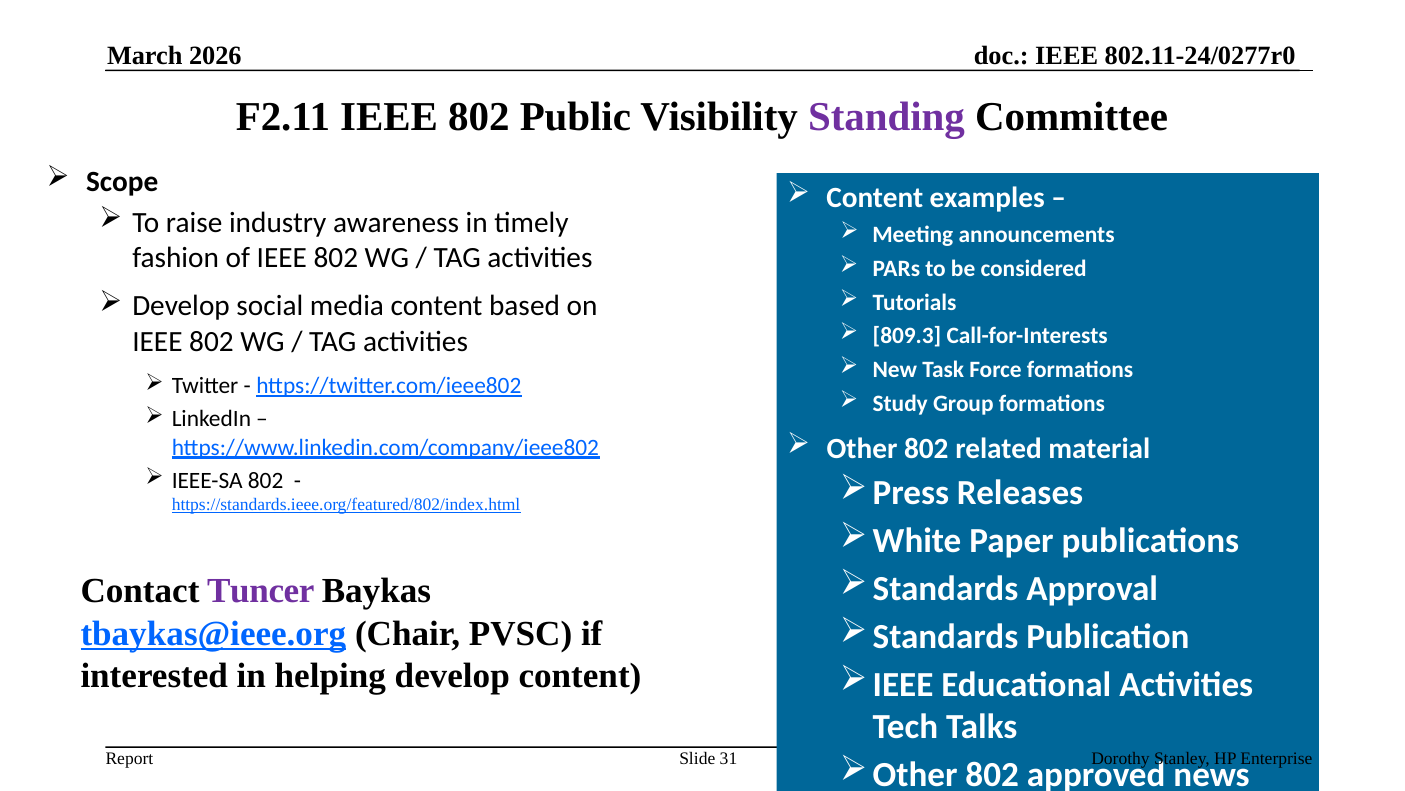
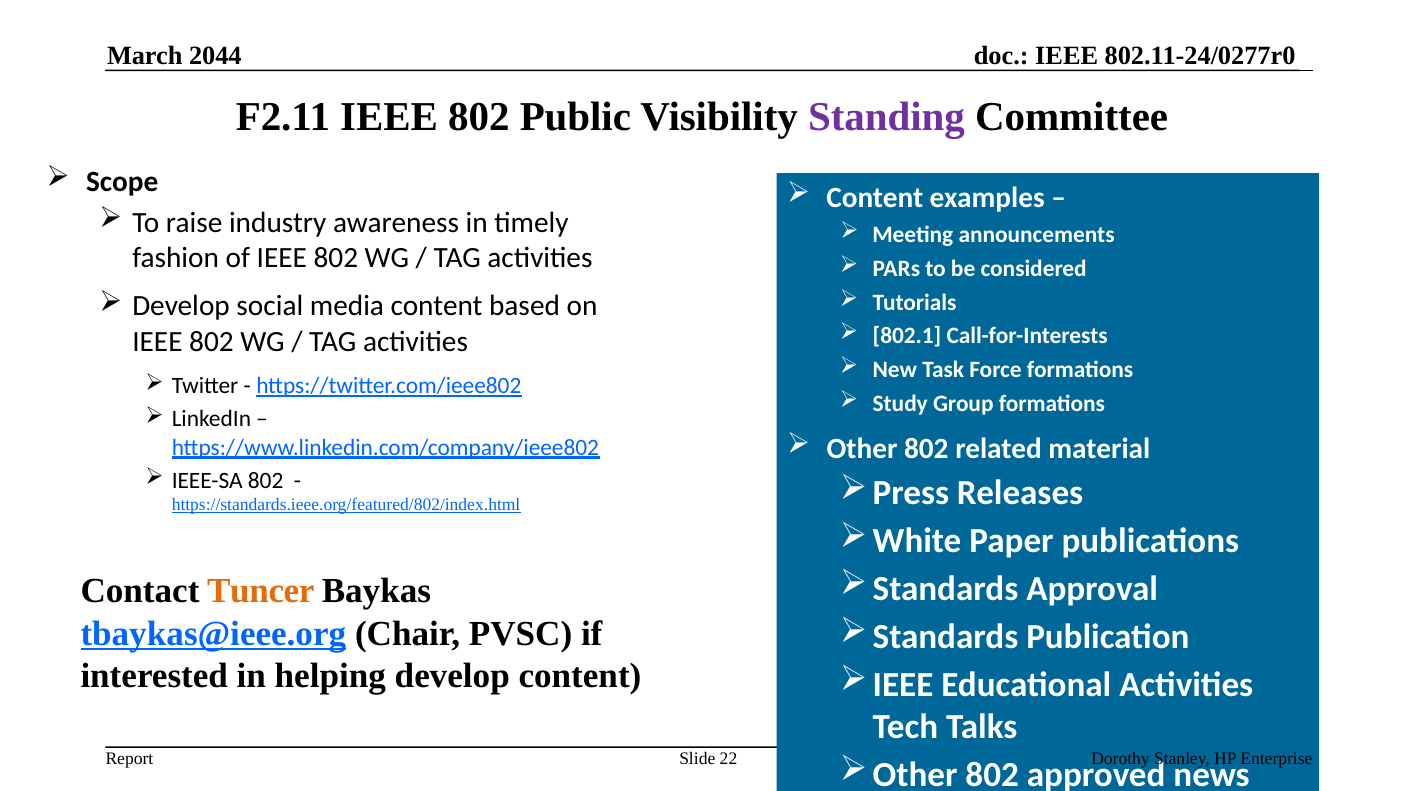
2026: 2026 -> 2044
809.3: 809.3 -> 802.1
Tuncer colour: purple -> orange
31: 31 -> 22
